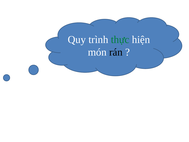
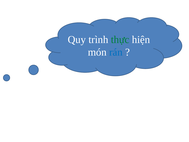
rán colour: black -> blue
